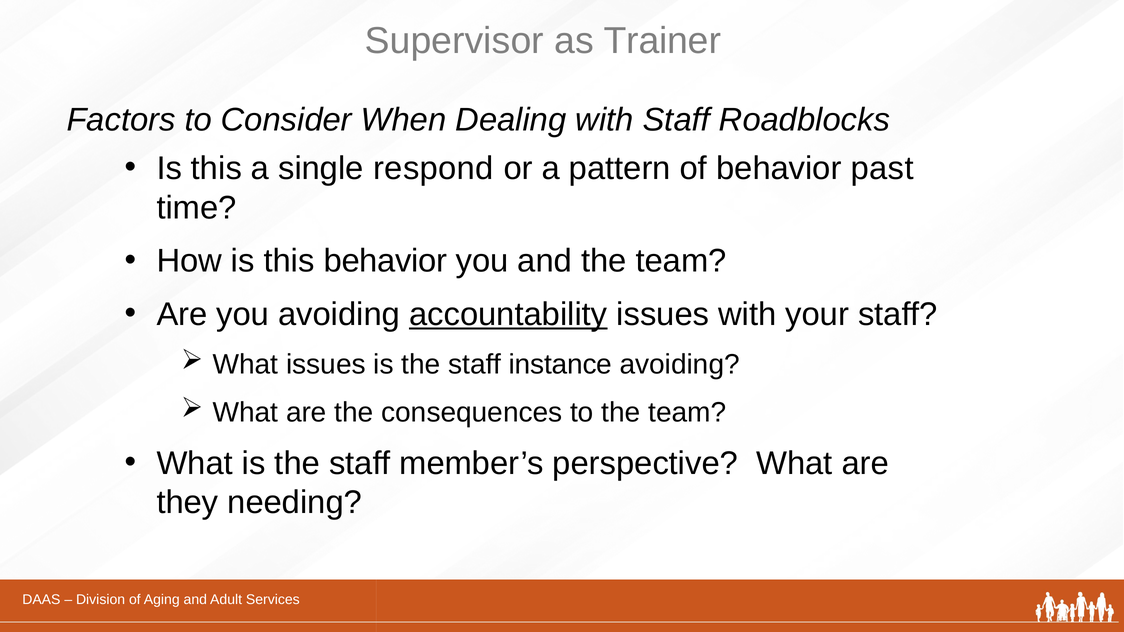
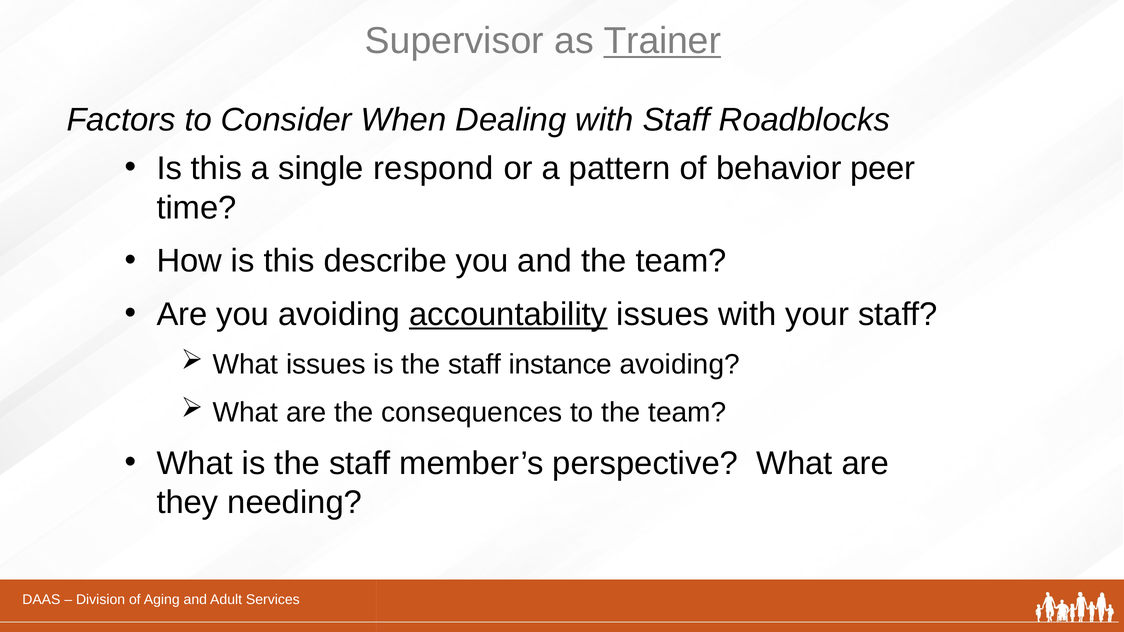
Trainer underline: none -> present
past: past -> peer
this behavior: behavior -> describe
